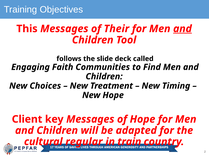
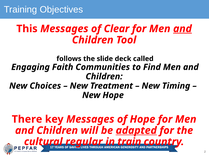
Their: Their -> Clear
Client at (27, 120): Client -> There
adapted underline: none -> present
